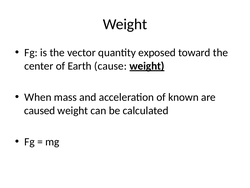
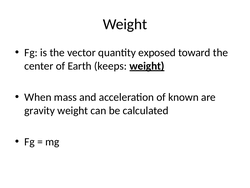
cause: cause -> keeps
caused: caused -> gravity
